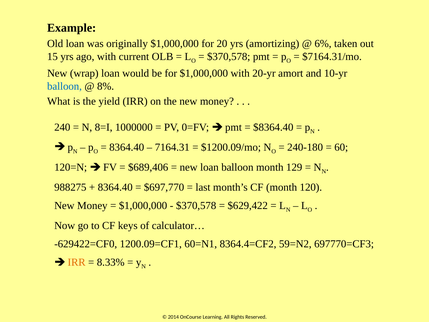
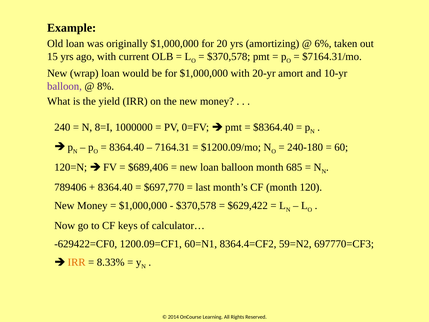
balloon at (64, 86) colour: blue -> purple
129: 129 -> 685
988275: 988275 -> 789406
